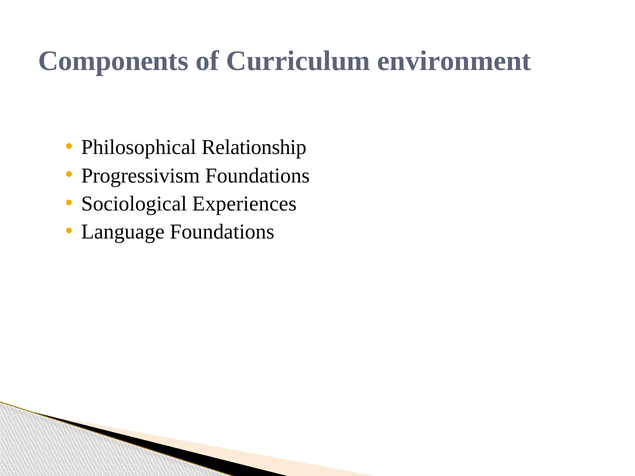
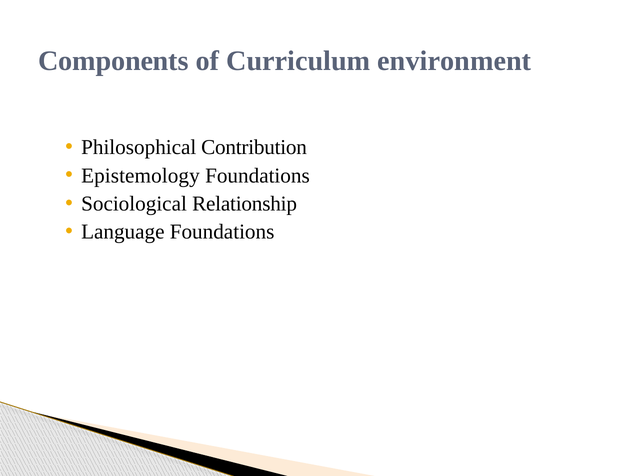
Relationship: Relationship -> Contribution
Progressivism: Progressivism -> Epistemology
Experiences: Experiences -> Relationship
